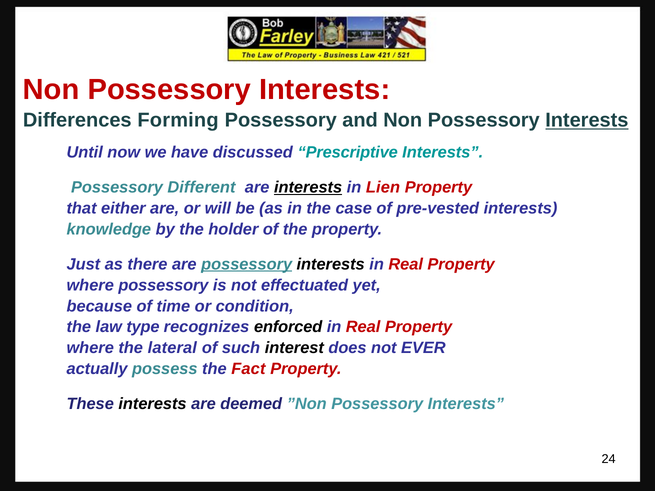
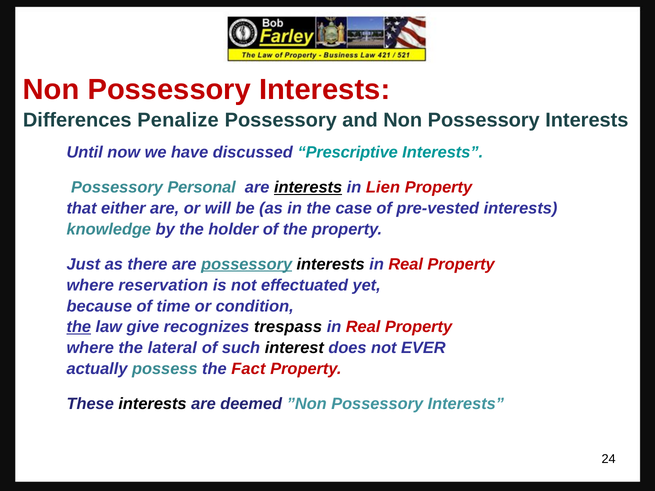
Forming: Forming -> Penalize
Interests at (587, 120) underline: present -> none
Different: Different -> Personal
where possessory: possessory -> reservation
the at (79, 327) underline: none -> present
type: type -> give
enforced: enforced -> trespass
